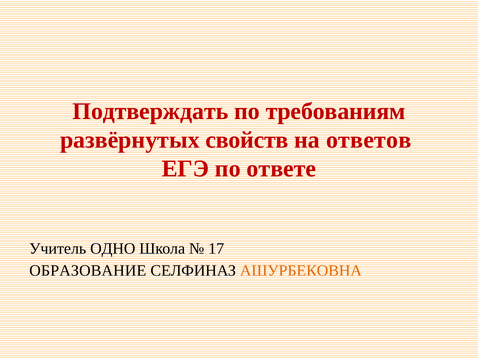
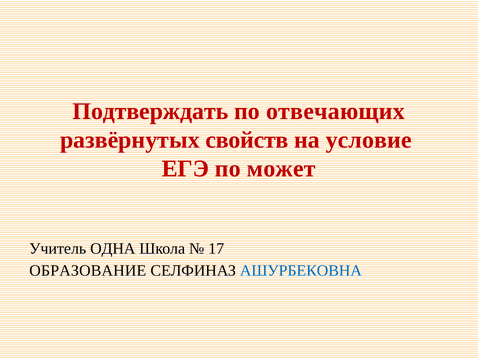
требованиям: требованиям -> отвечающих
ответов: ответов -> условие
ответе: ответе -> может
ОДНО: ОДНО -> ОДНА
АШУРБЕКОВНА colour: orange -> blue
